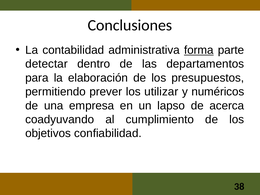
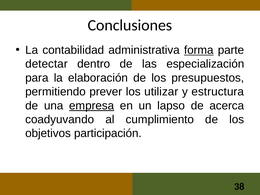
departamentos: departamentos -> especialización
numéricos: numéricos -> estructura
empresa underline: none -> present
confiabilidad: confiabilidad -> participación
